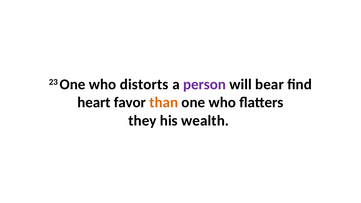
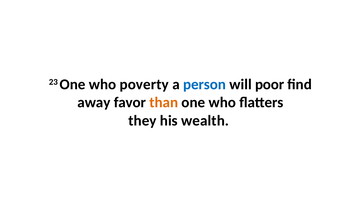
distorts: distorts -> poverty
person colour: purple -> blue
bear: bear -> poor
heart: heart -> away
